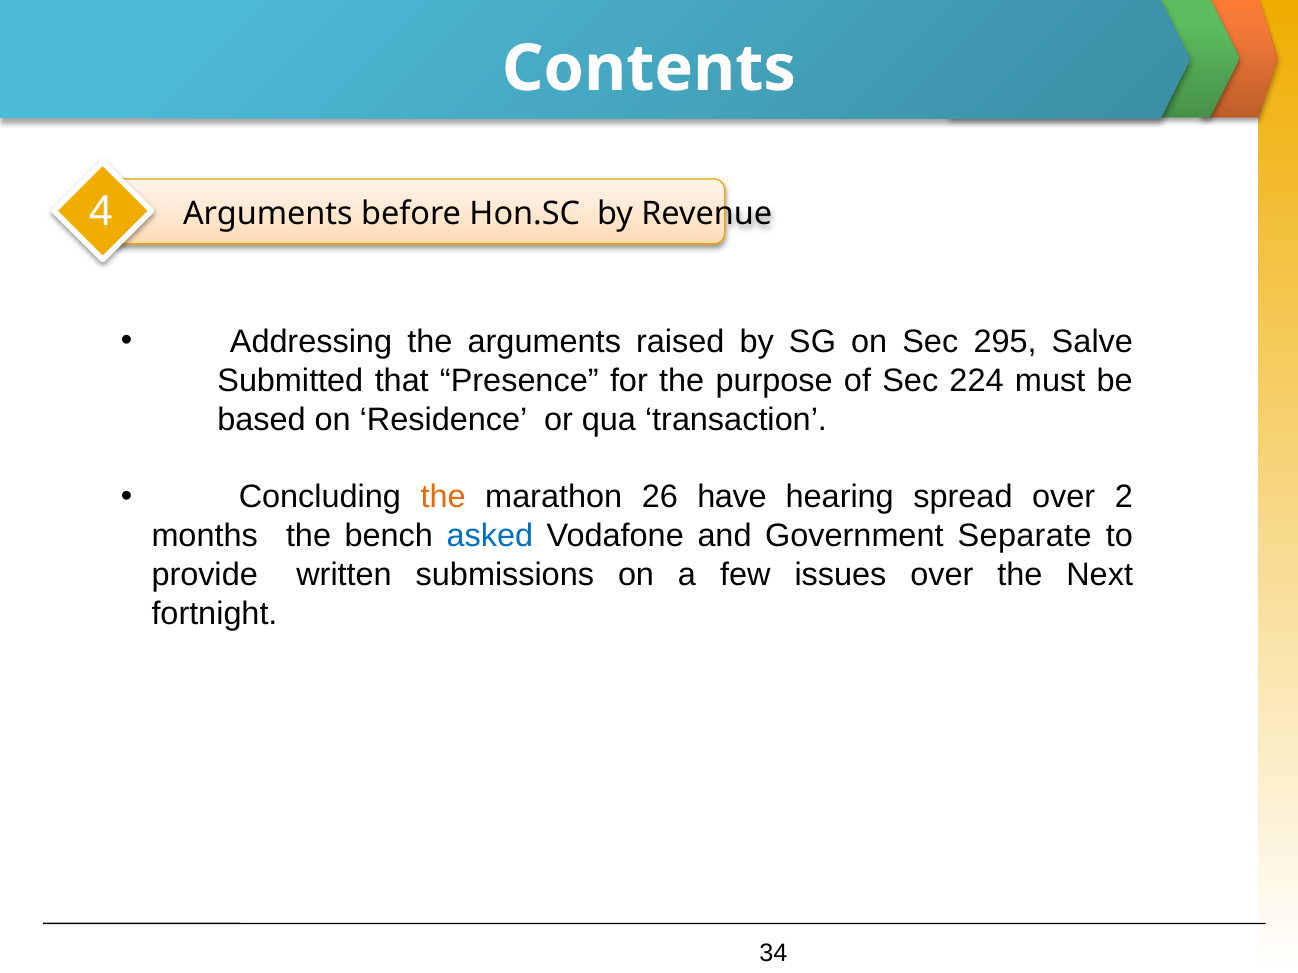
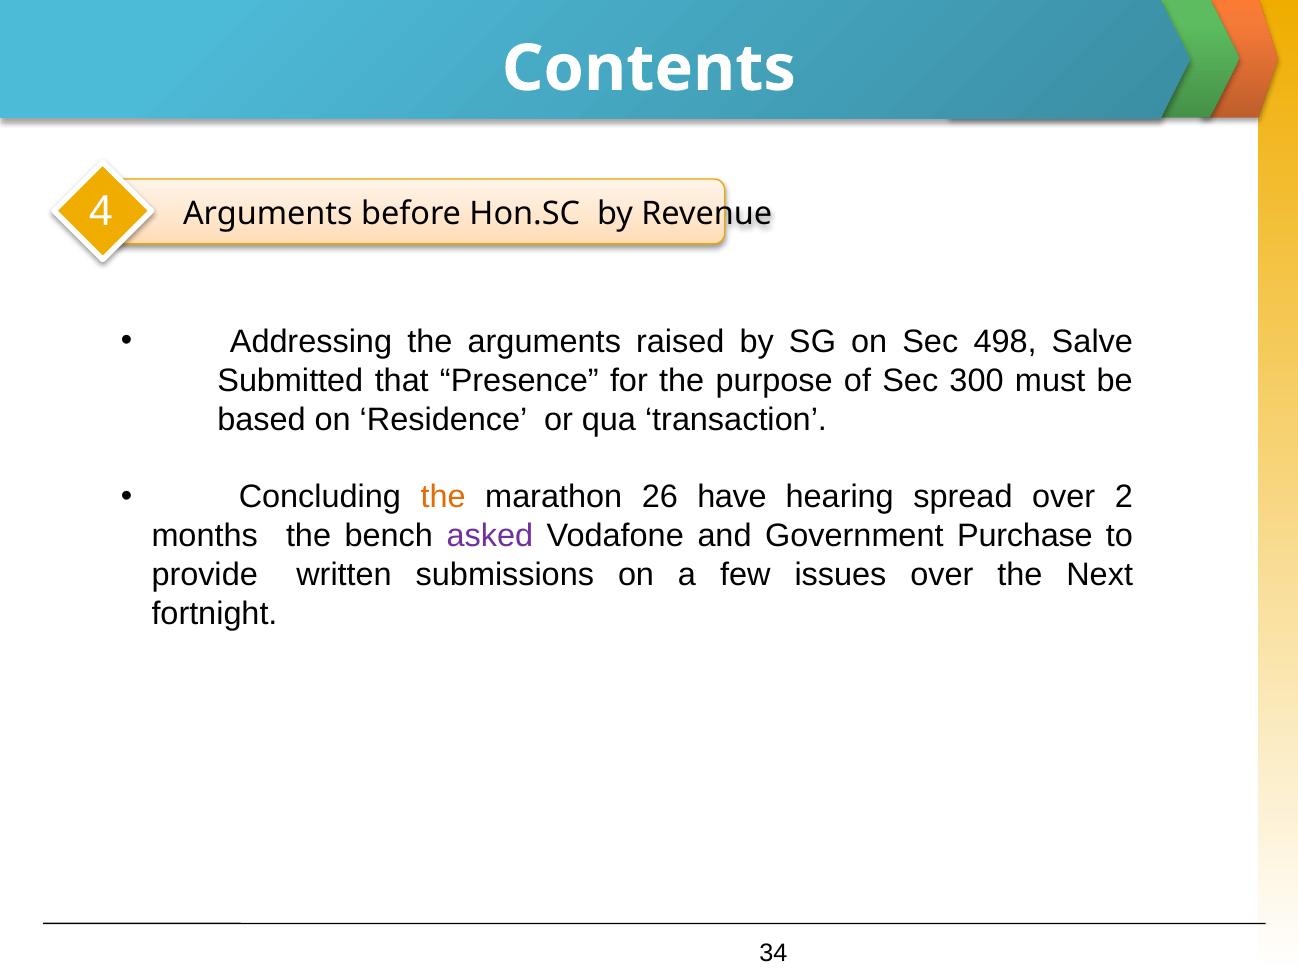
295: 295 -> 498
224: 224 -> 300
asked colour: blue -> purple
Separate: Separate -> Purchase
